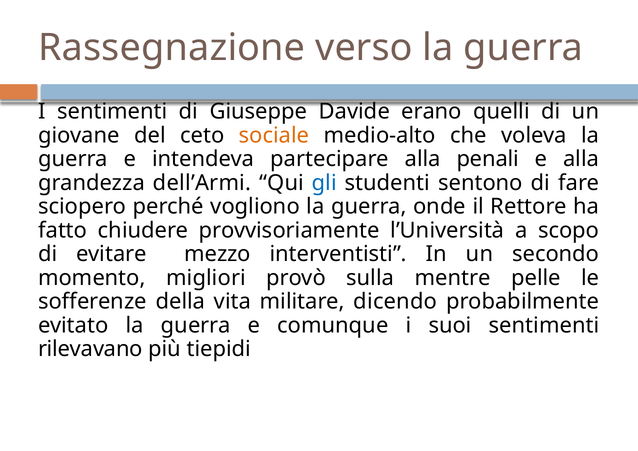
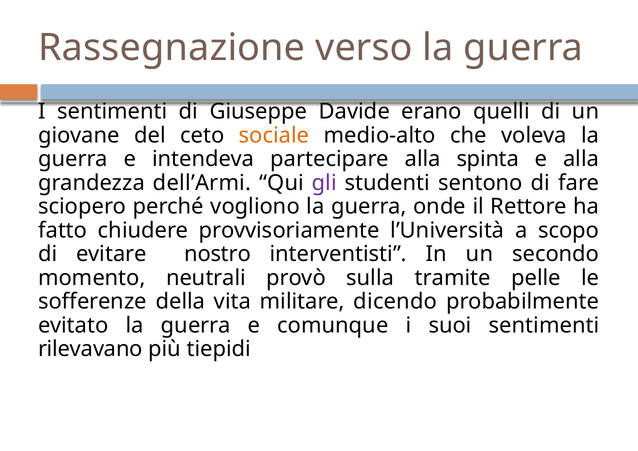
penali: penali -> spinta
gli colour: blue -> purple
mezzo: mezzo -> nostro
migliori: migliori -> neutrali
mentre: mentre -> tramite
